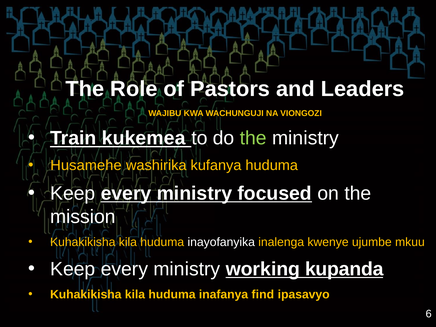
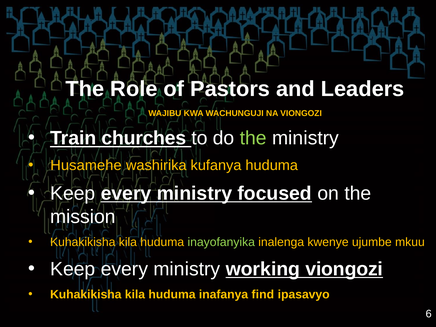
kukemea: kukemea -> churches
inayofanyika colour: white -> light green
working kupanda: kupanda -> viongozi
